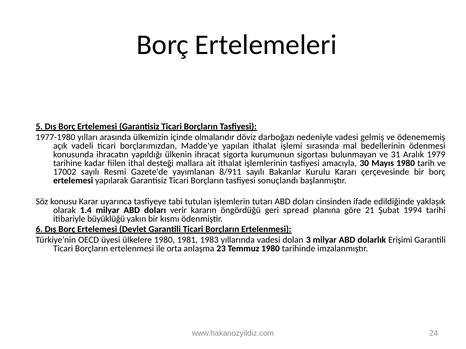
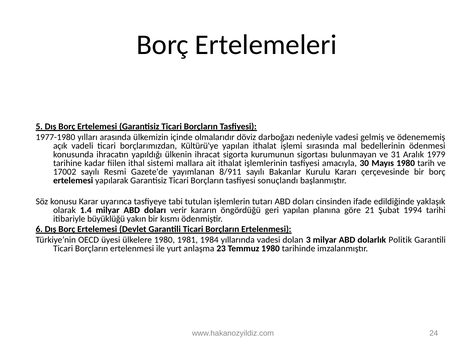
Madde'ye: Madde'ye -> Kültürü'ye
desteği: desteği -> sistemi
geri spread: spread -> yapılan
1983: 1983 -> 1984
Erişimi: Erişimi -> Politik
orta: orta -> yurt
